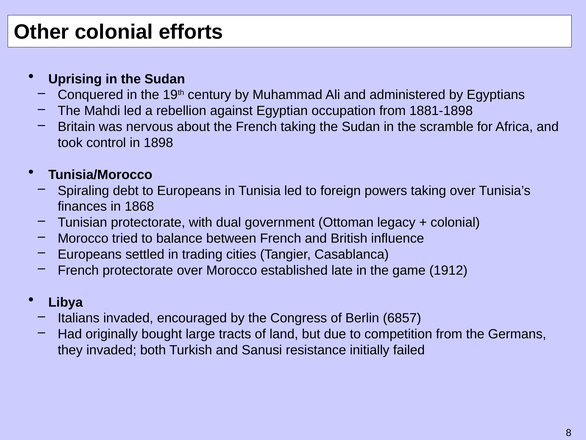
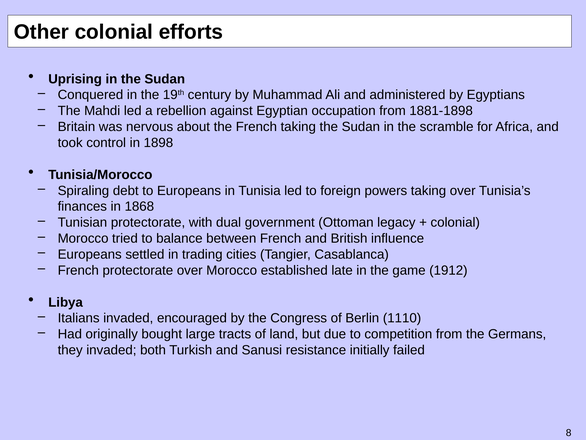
6857: 6857 -> 1110
